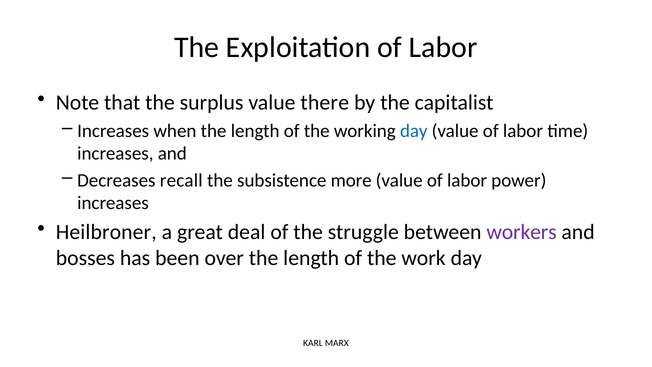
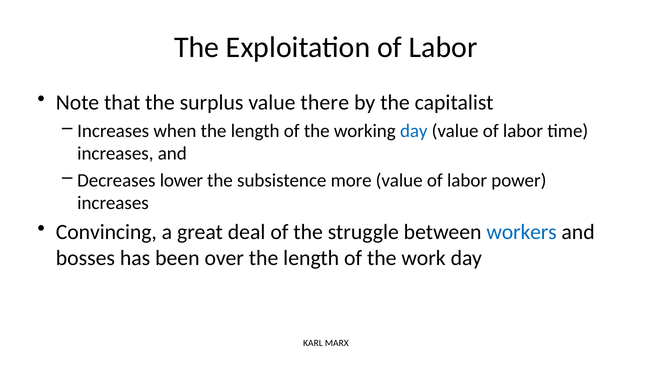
recall: recall -> lower
Heilbroner: Heilbroner -> Convincing
workers colour: purple -> blue
